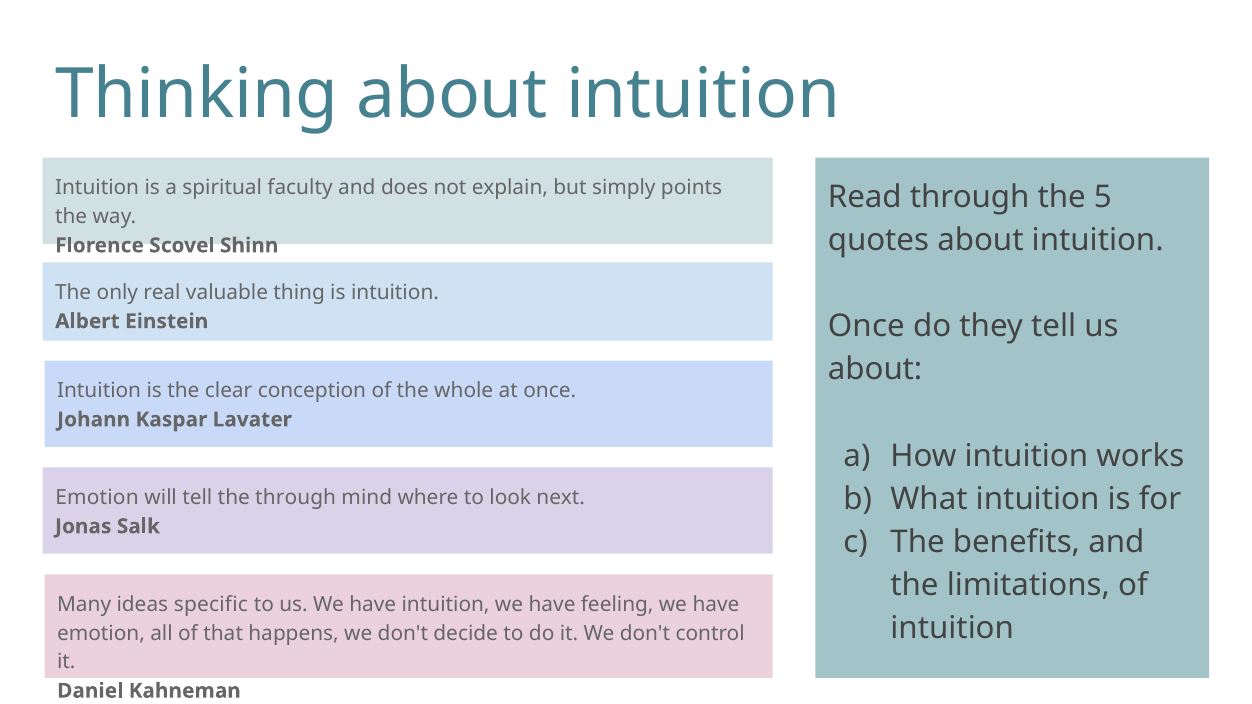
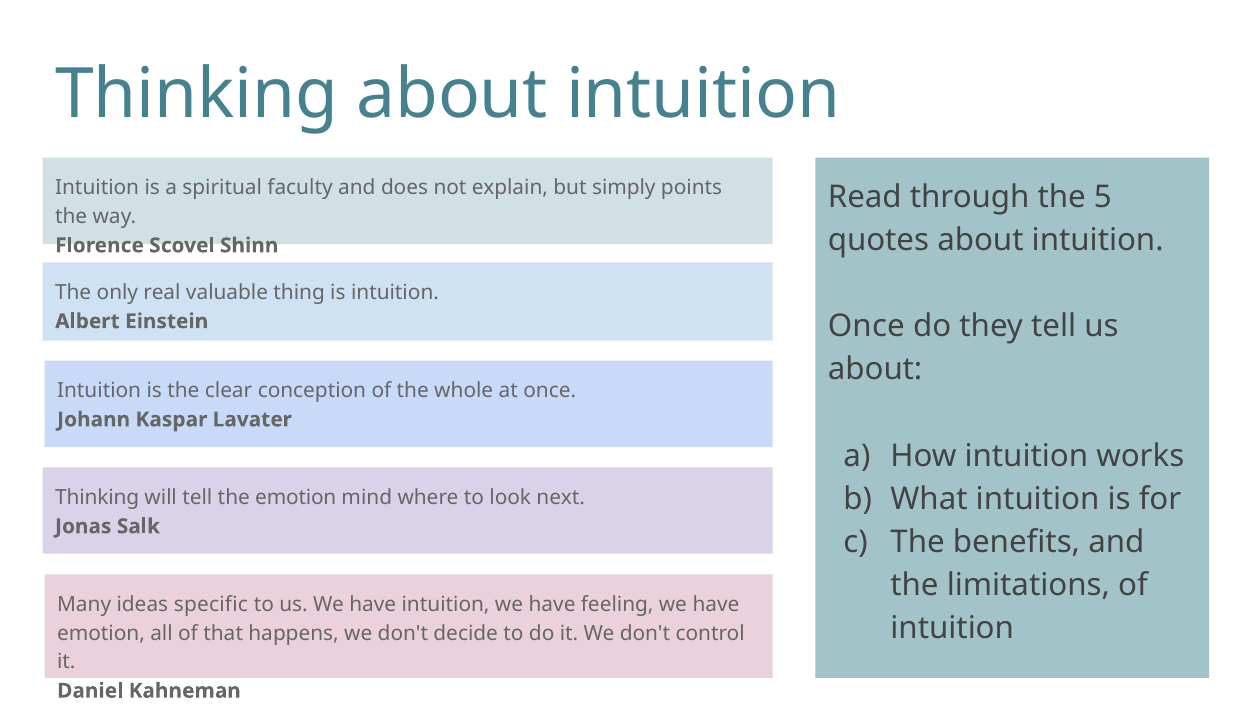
Emotion at (97, 498): Emotion -> Thinking
the through: through -> emotion
